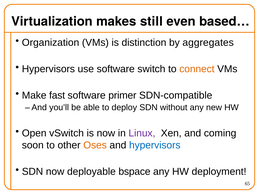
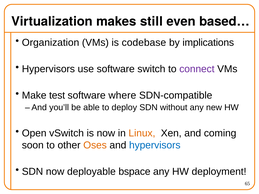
distinction: distinction -> codebase
aggregates: aggregates -> implications
connect colour: orange -> purple
fast: fast -> test
primer: primer -> where
Linux colour: purple -> orange
